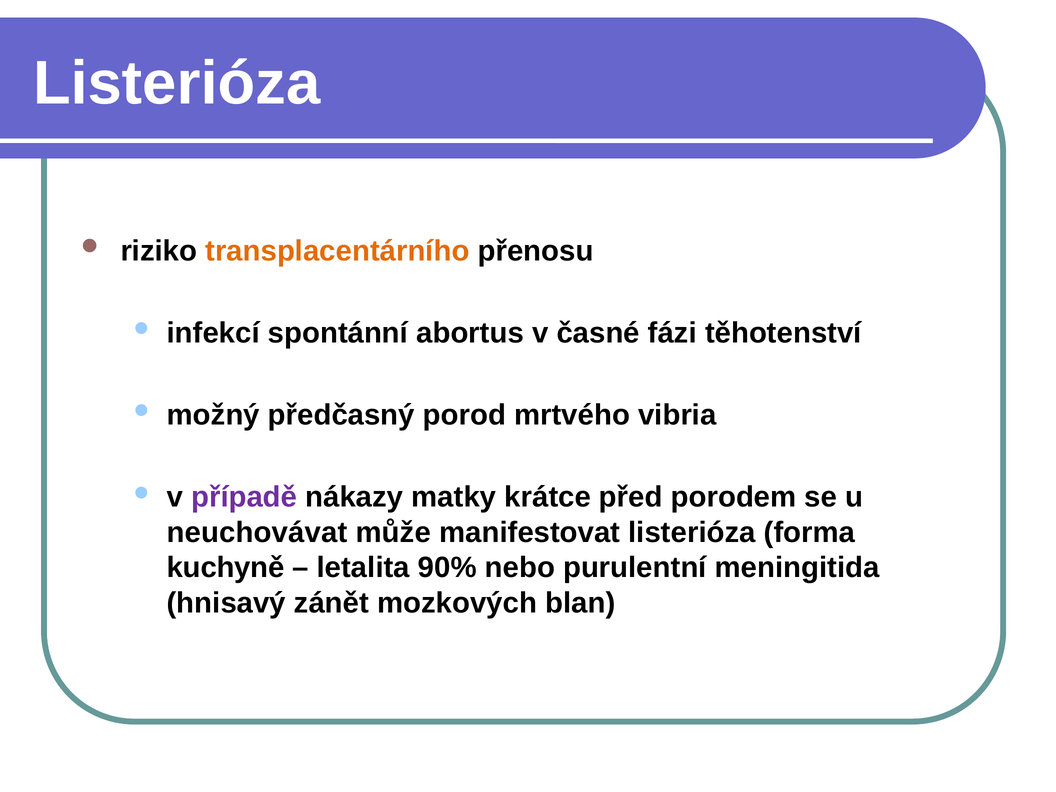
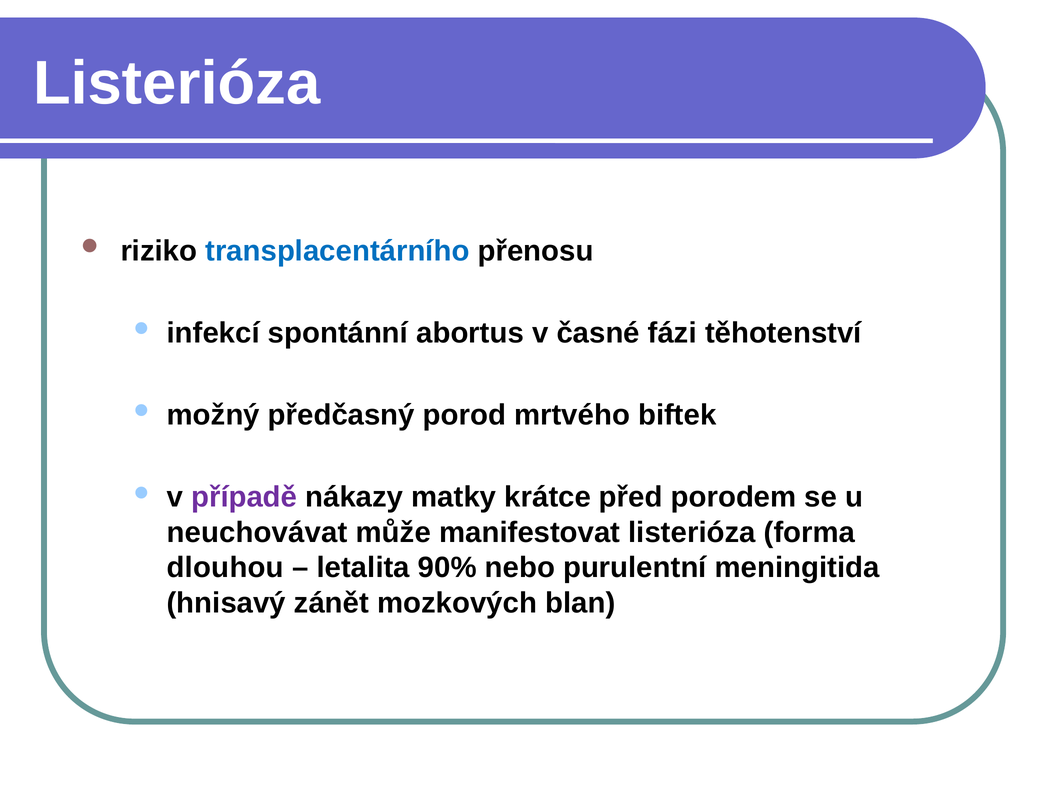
transplacentárního colour: orange -> blue
vibria: vibria -> biftek
kuchyně: kuchyně -> dlouhou
